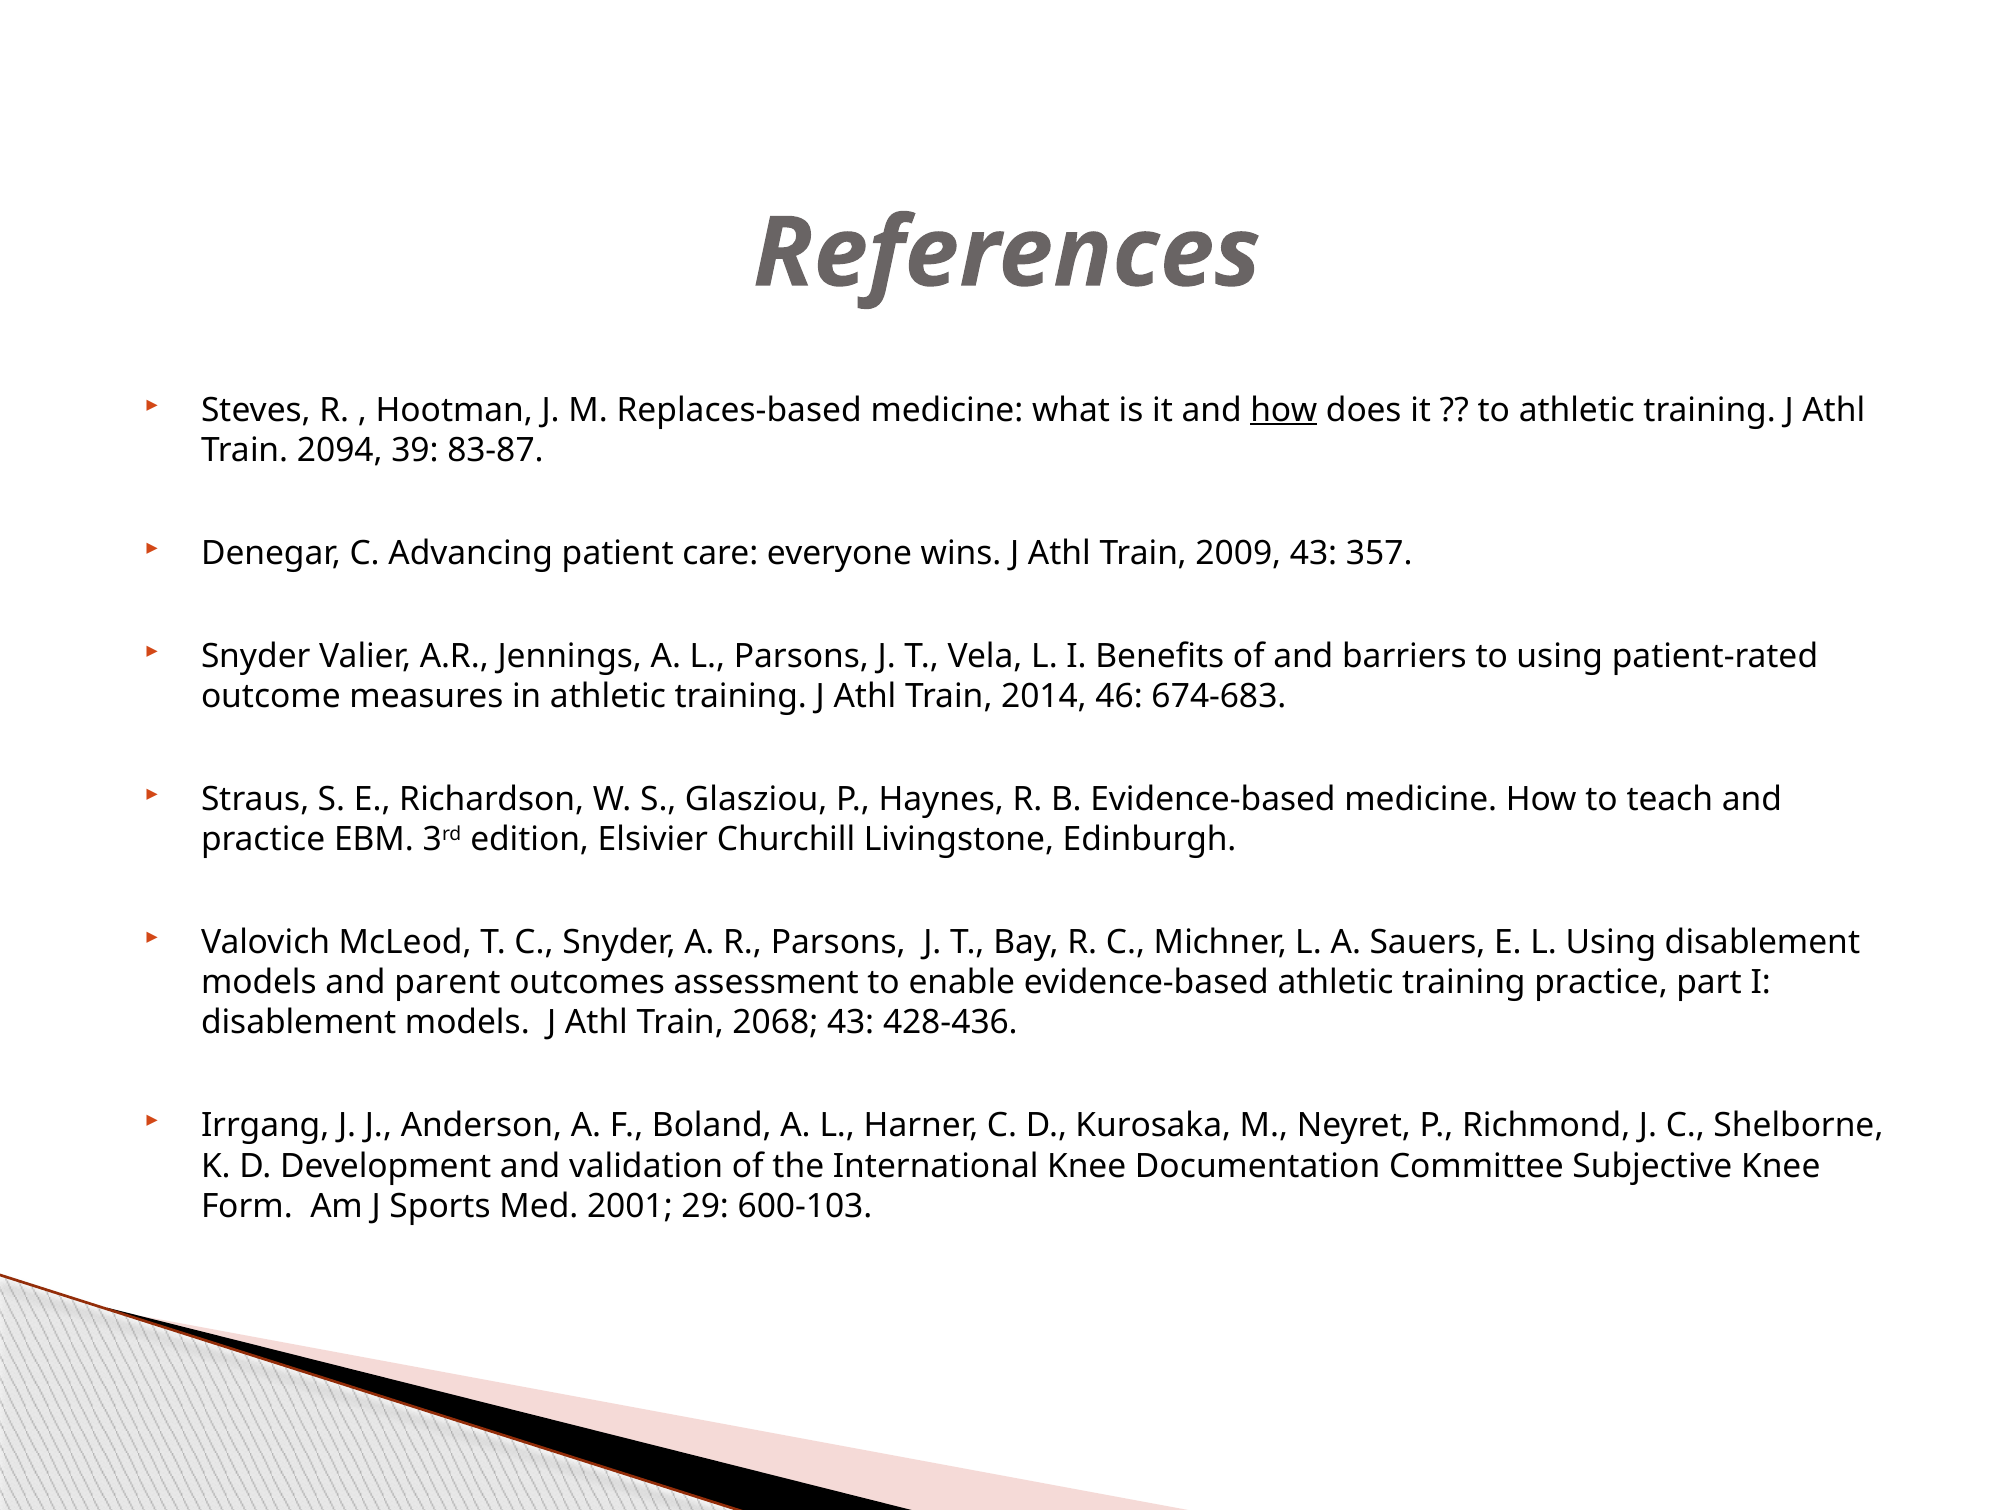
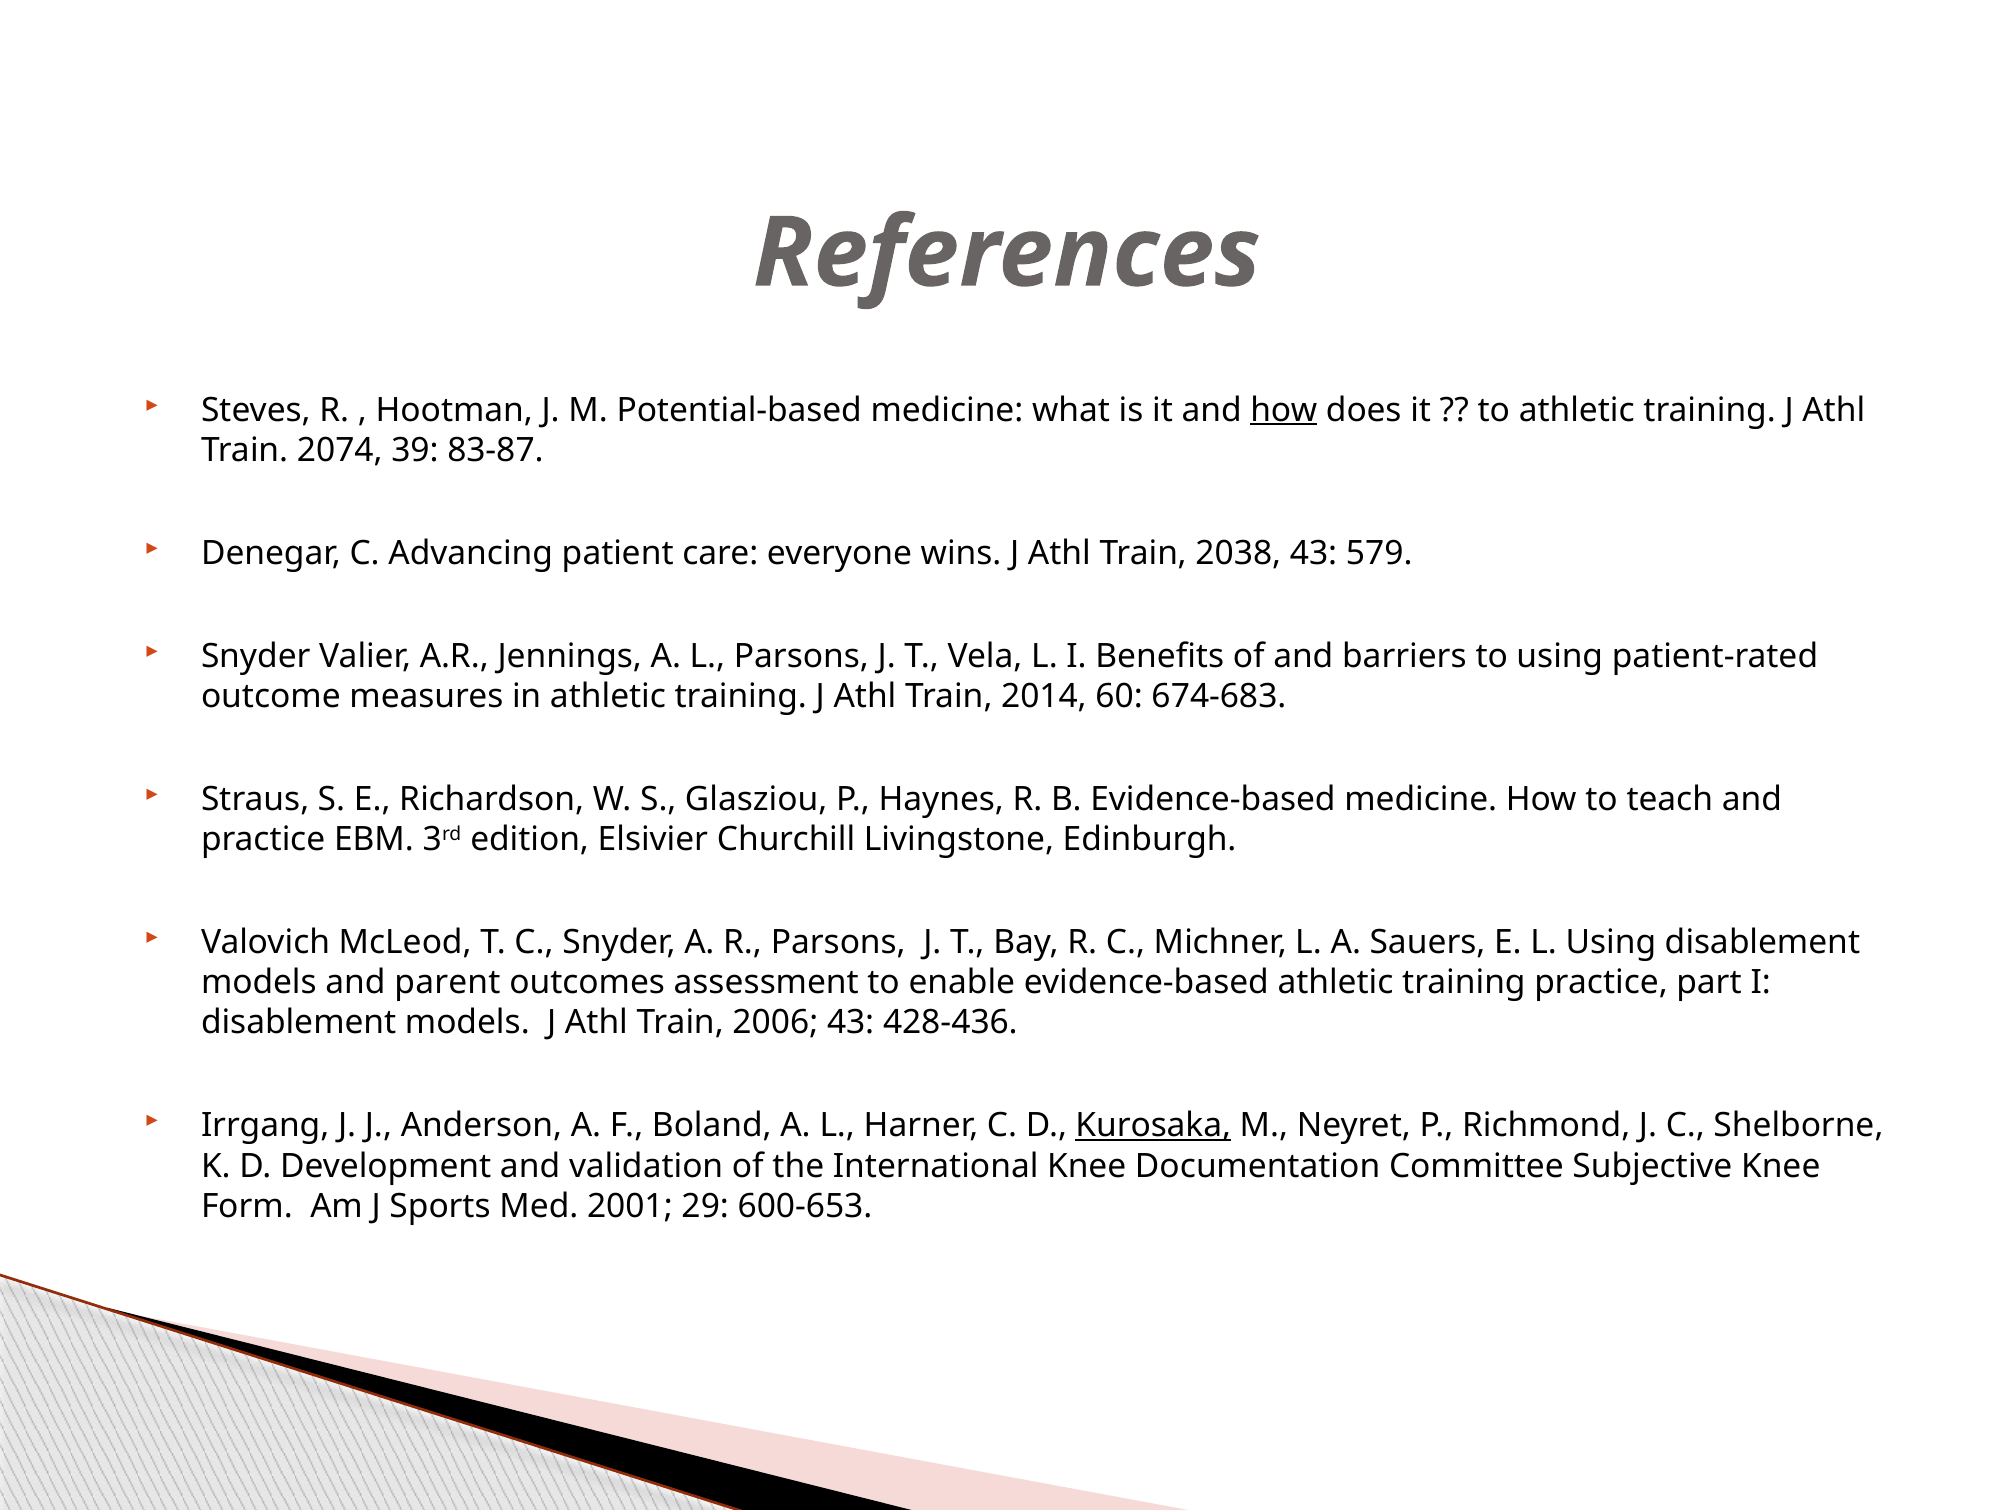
Replaces-based: Replaces-based -> Potential-based
2094: 2094 -> 2074
2009: 2009 -> 2038
357: 357 -> 579
46: 46 -> 60
2068: 2068 -> 2006
Kurosaka underline: none -> present
600-103: 600-103 -> 600-653
